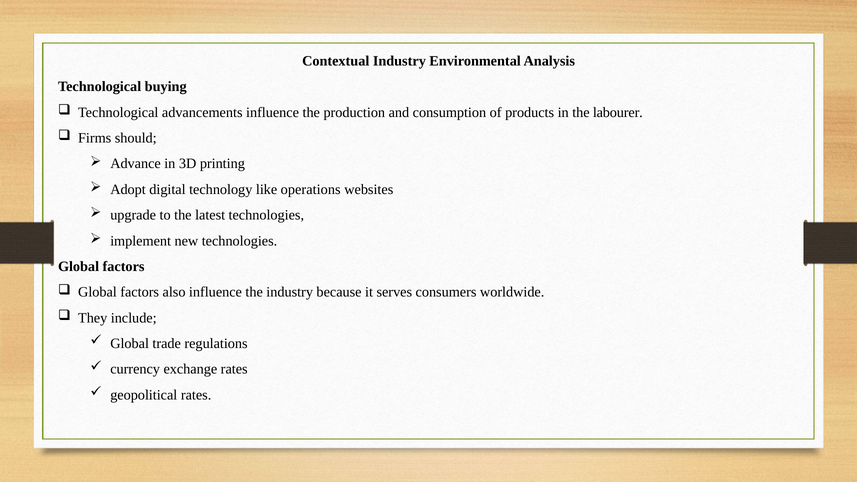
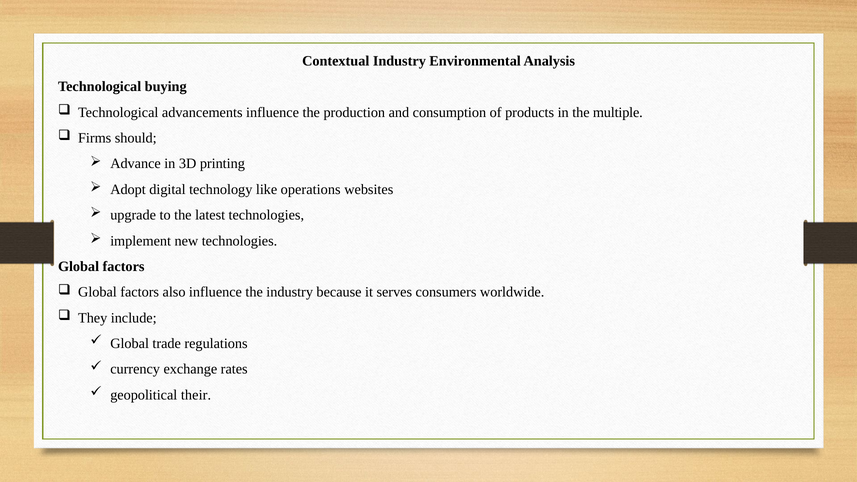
labourer: labourer -> multiple
geopolitical rates: rates -> their
